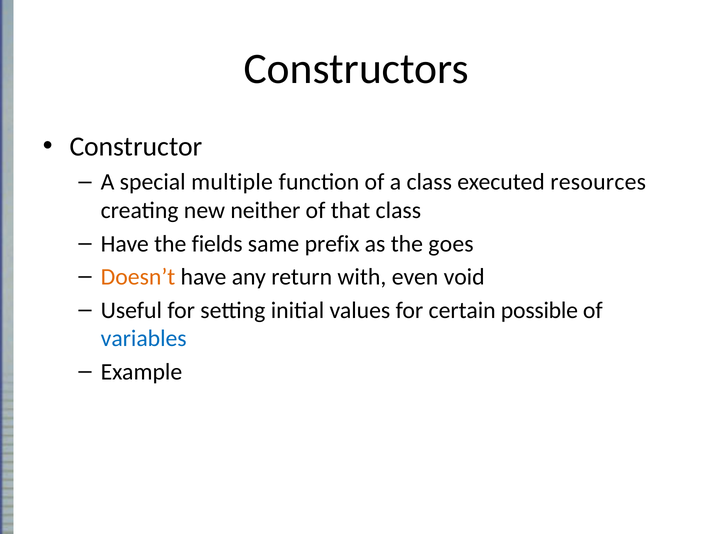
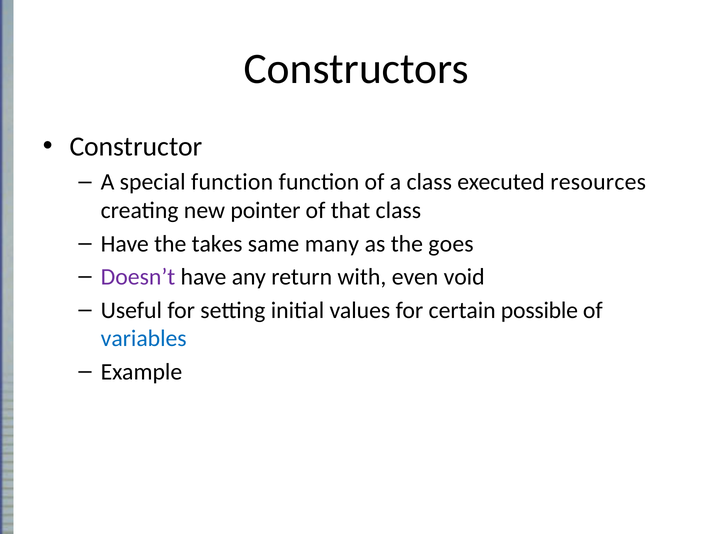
special multiple: multiple -> function
neither: neither -> pointer
fields: fields -> takes
prefix: prefix -> many
Doesn’t colour: orange -> purple
